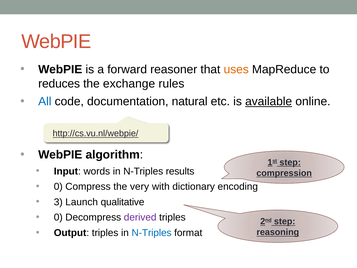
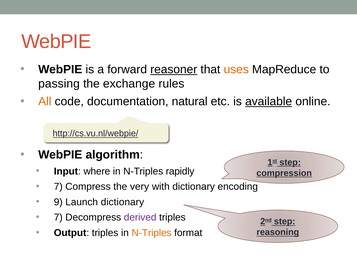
reasoner underline: none -> present
reduces: reduces -> passing
All colour: blue -> orange
words: words -> where
results: results -> rapidly
0 at (58, 186): 0 -> 7
3: 3 -> 9
Launch qualitative: qualitative -> dictionary
0 at (58, 217): 0 -> 7
N-Triples at (152, 233) colour: blue -> orange
